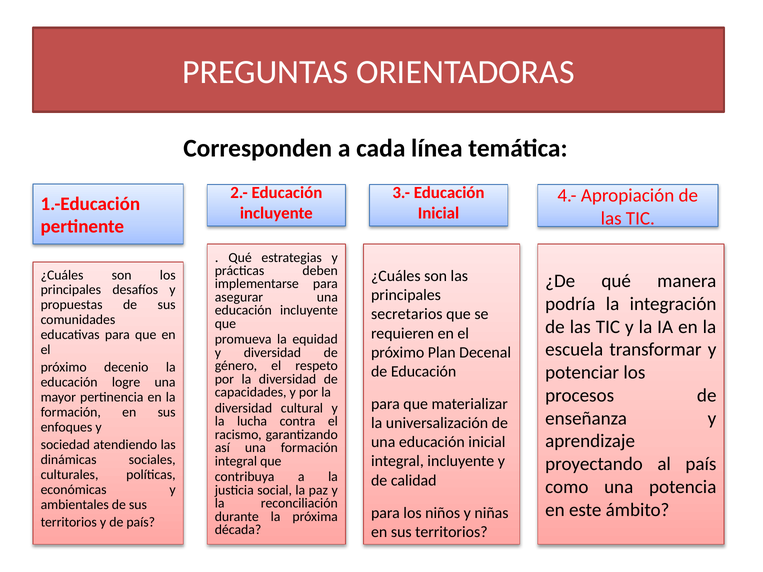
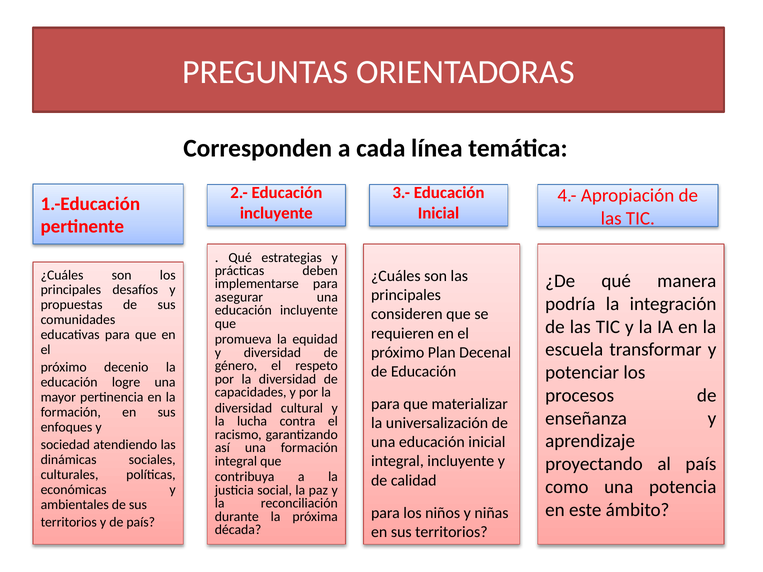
secretarios: secretarios -> consideren
